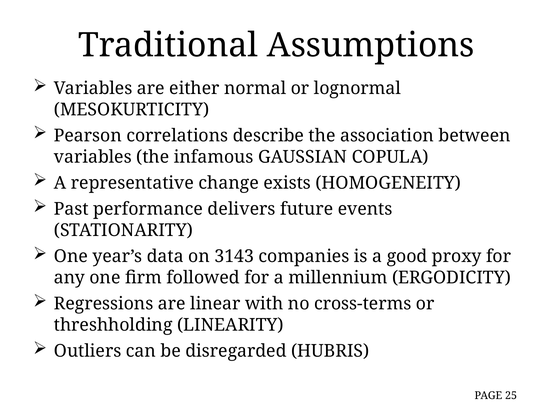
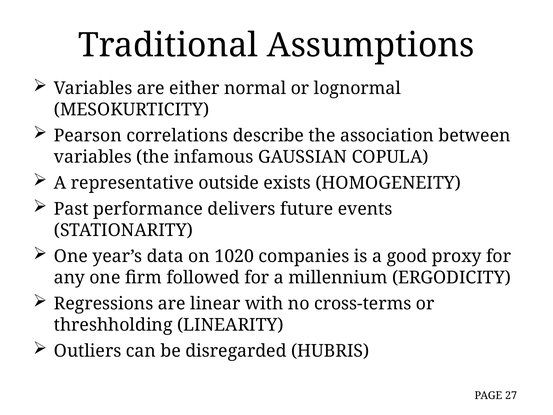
change: change -> outside
3143: 3143 -> 1020
25: 25 -> 27
